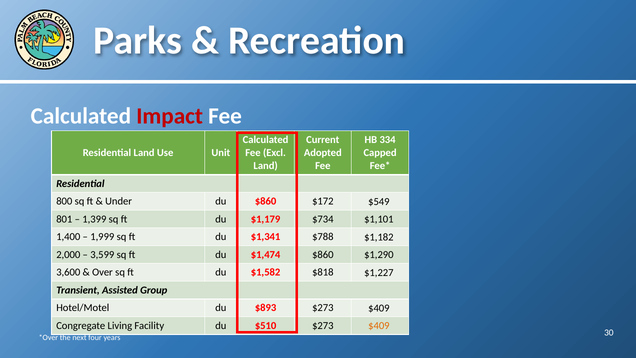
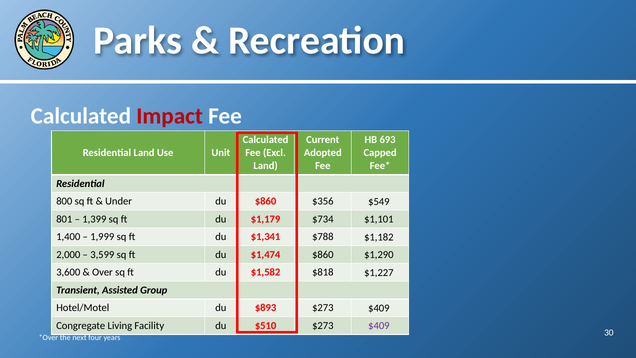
334: 334 -> 693
$172: $172 -> $356
$409 at (379, 326) colour: orange -> purple
